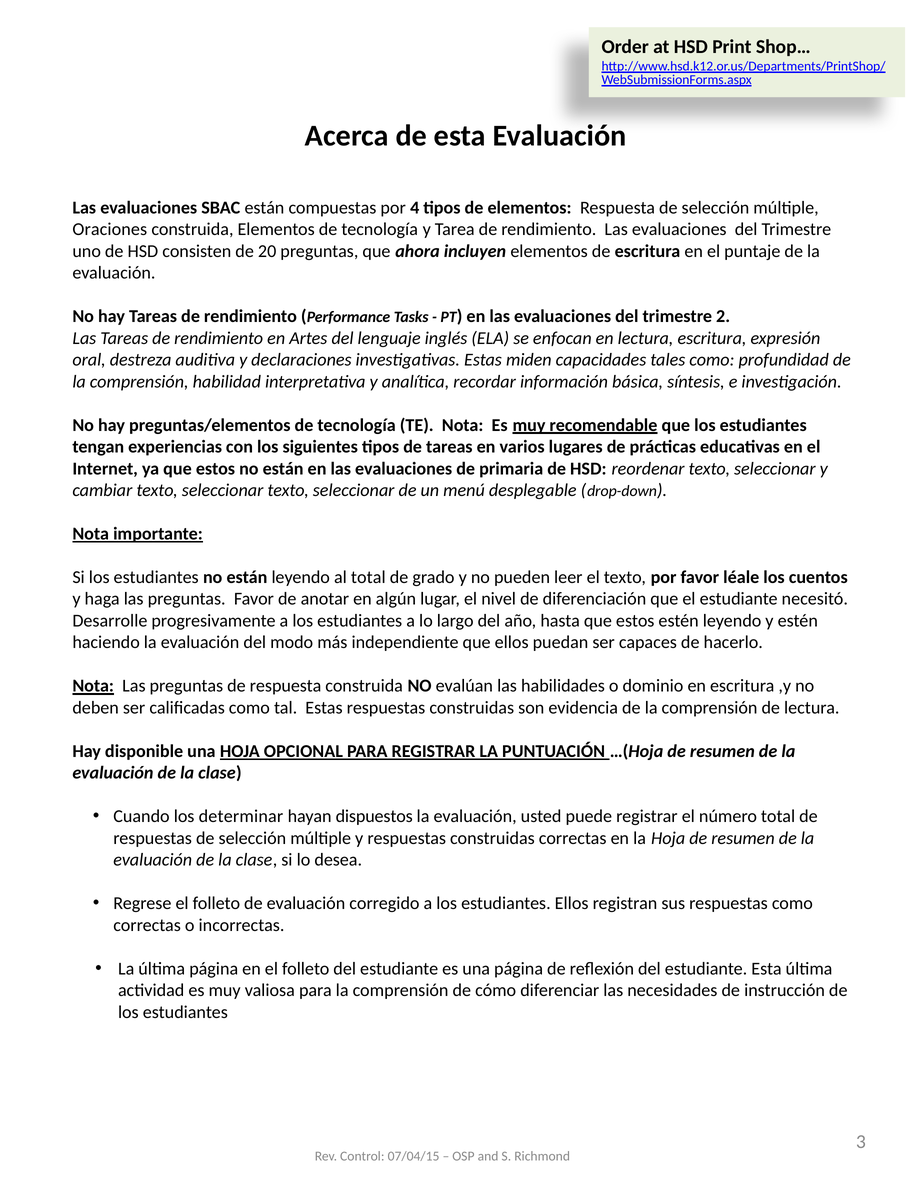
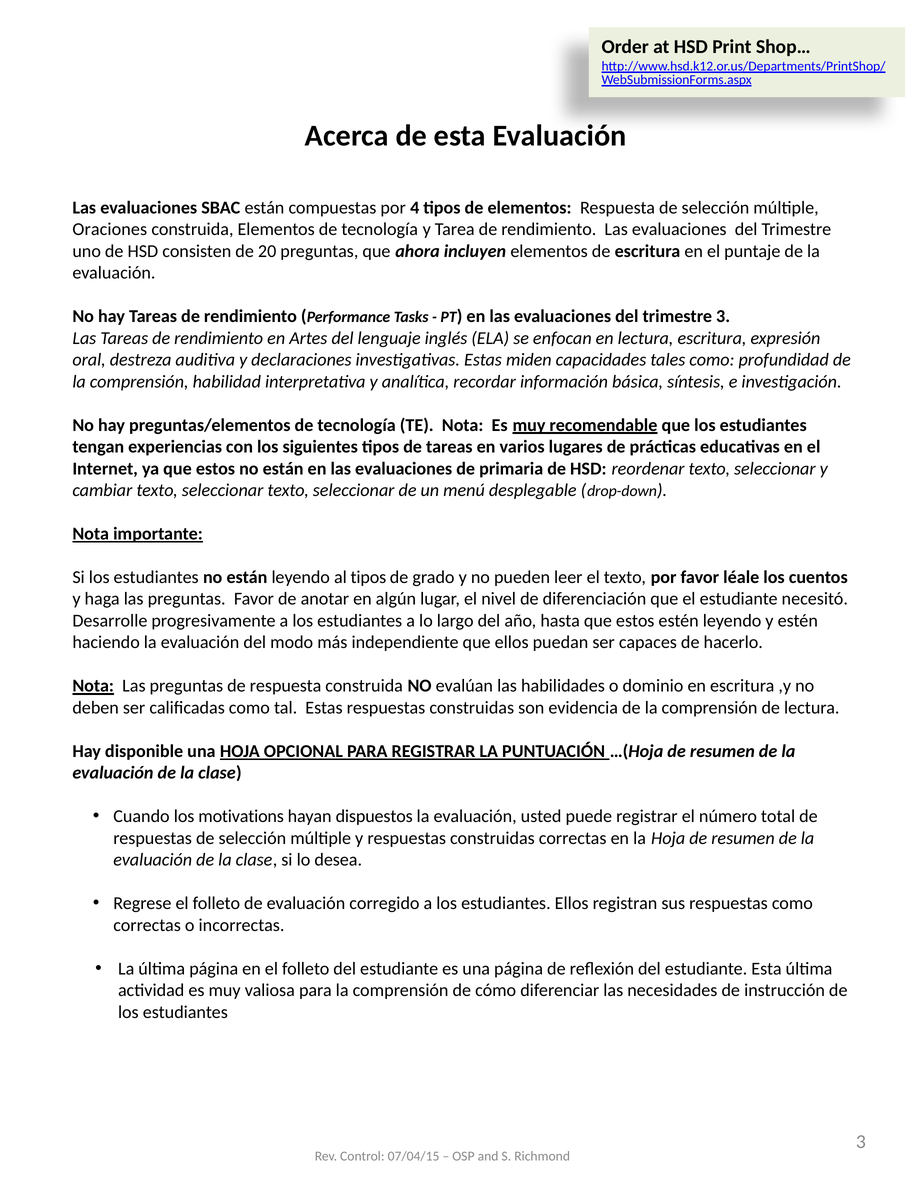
trimestre 2: 2 -> 3
al total: total -> tipos
determinar: determinar -> motivations
